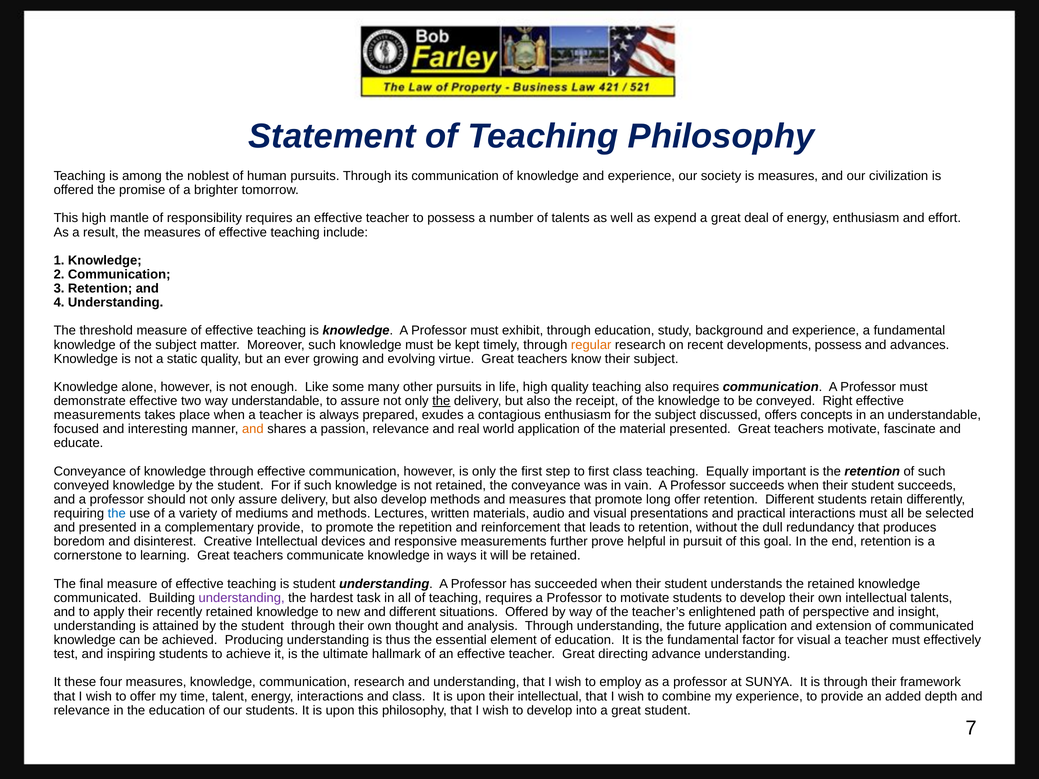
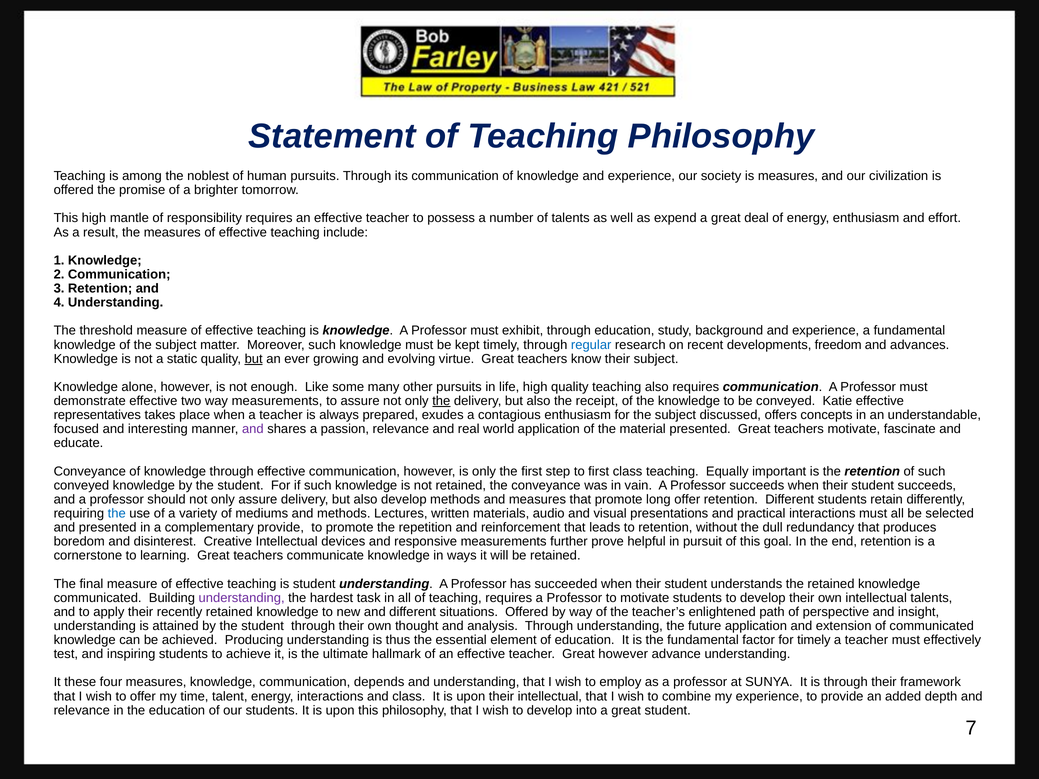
regular colour: orange -> blue
developments possess: possess -> freedom
but at (254, 359) underline: none -> present
way understandable: understandable -> measurements
Right: Right -> Katie
measurements at (97, 415): measurements -> representatives
and at (253, 429) colour: orange -> purple
for visual: visual -> timely
Great directing: directing -> however
communication research: research -> depends
